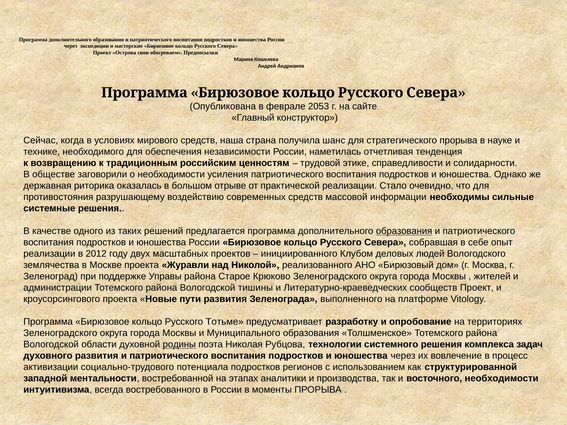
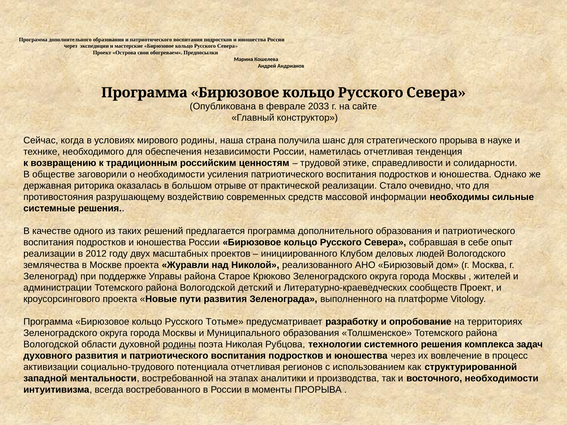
2053: 2053 -> 2033
мирового средств: средств -> родины
образования at (404, 231) underline: present -> none
тишины: тишины -> детский
потенциала подростков: подростков -> отчетливая
